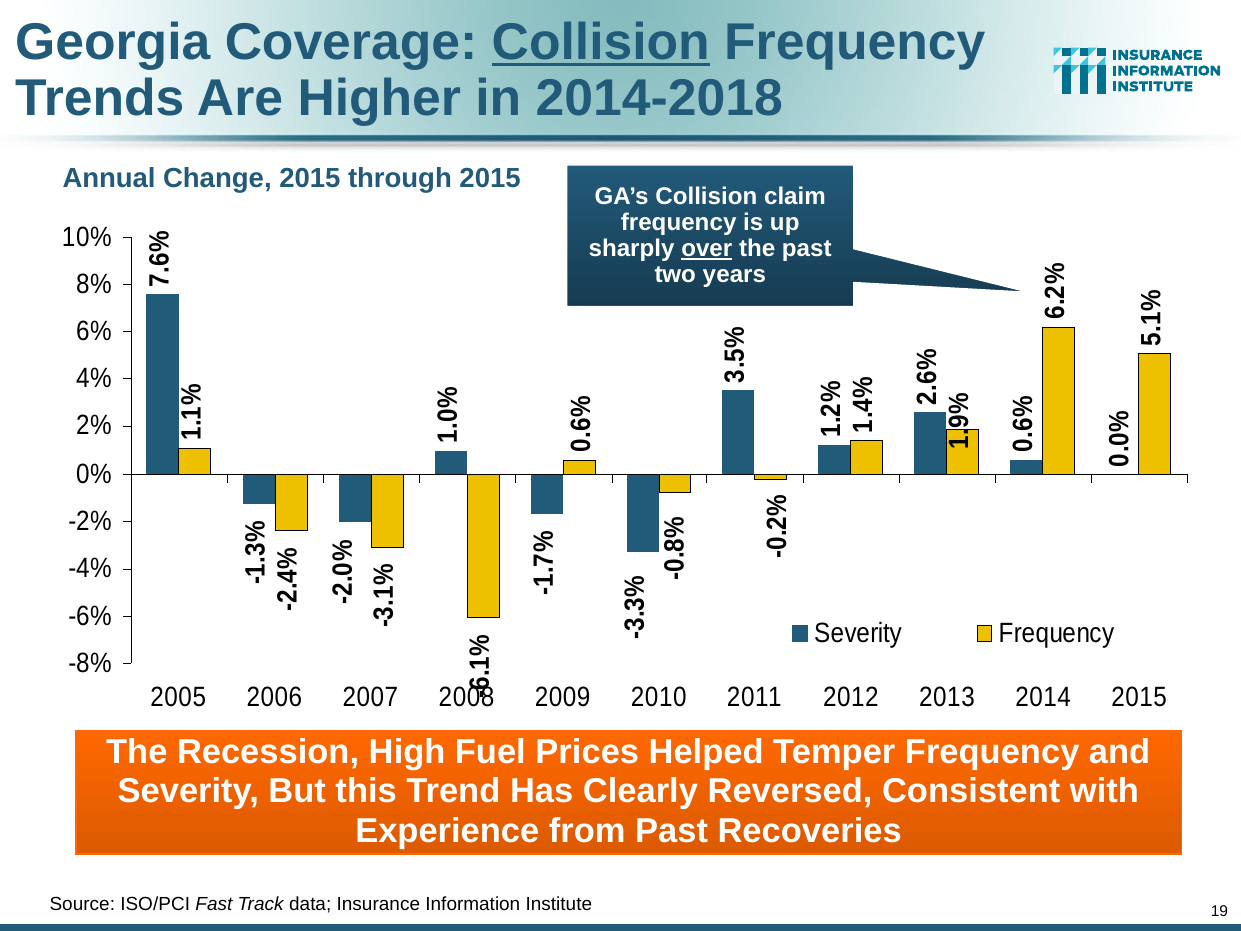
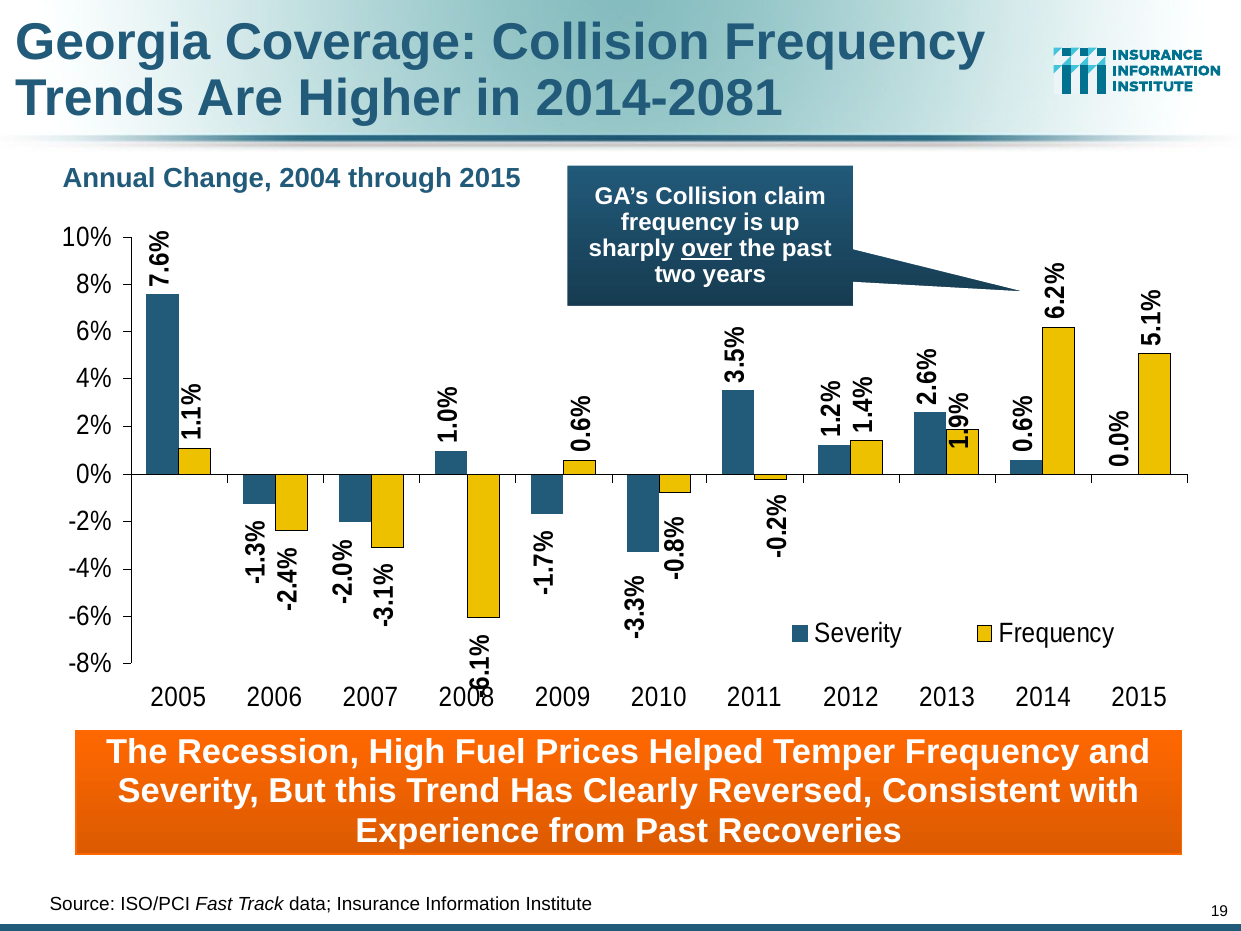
Collision at (601, 42) underline: present -> none
2014-2018: 2014-2018 -> 2014-2081
Change 2015: 2015 -> 2004
